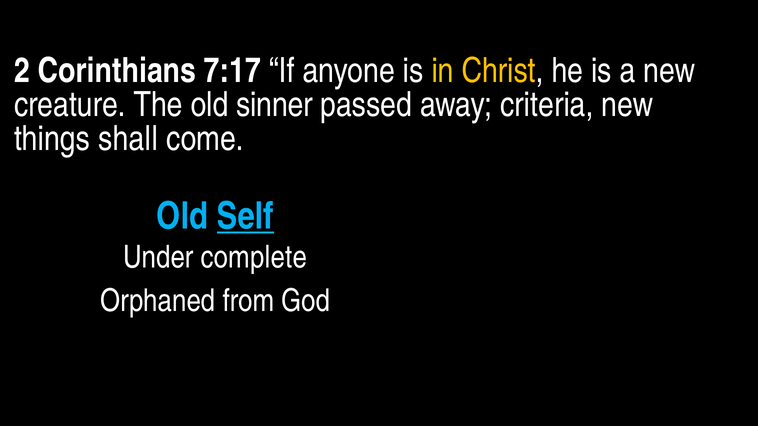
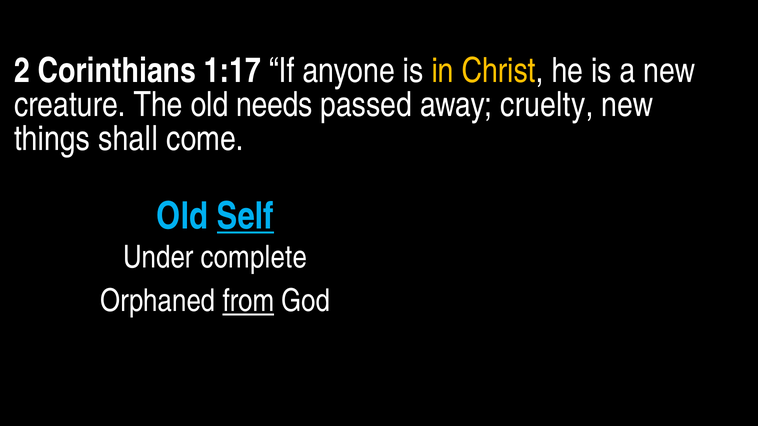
7:17: 7:17 -> 1:17
sinner: sinner -> needs
criteria: criteria -> cruelty
from underline: none -> present
